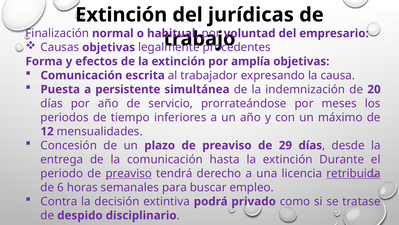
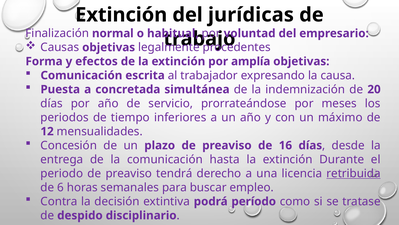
persistente: persistente -> concretada
29: 29 -> 16
preaviso at (129, 173) underline: present -> none
privado: privado -> período
